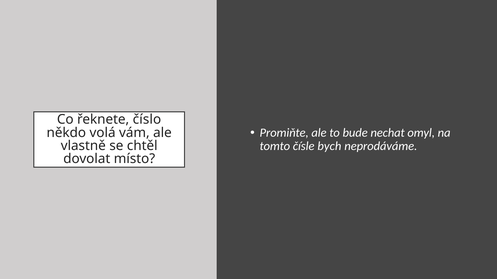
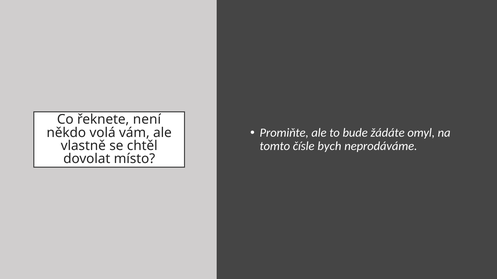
číslo: číslo -> není
nechat: nechat -> žádáte
